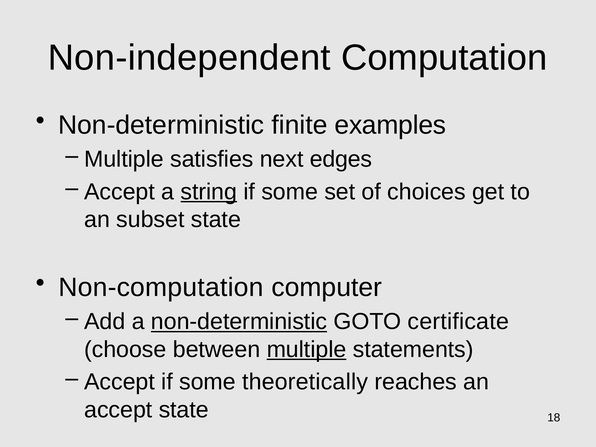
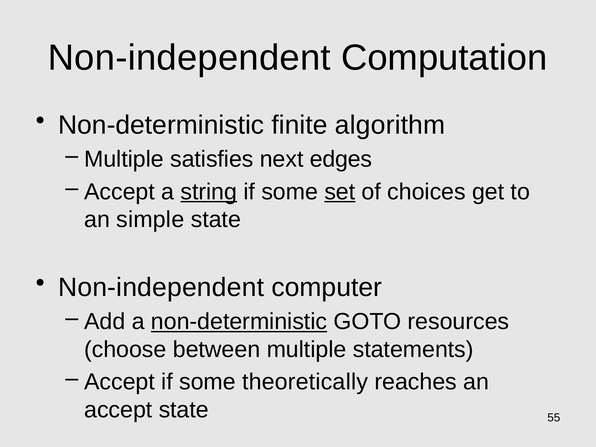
examples: examples -> algorithm
set underline: none -> present
subset: subset -> simple
Non-computation at (161, 287): Non-computation -> Non-independent
certificate: certificate -> resources
multiple at (307, 349) underline: present -> none
18: 18 -> 55
